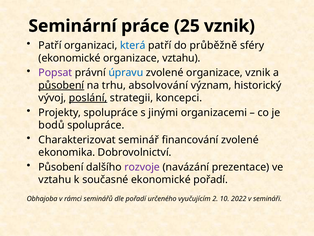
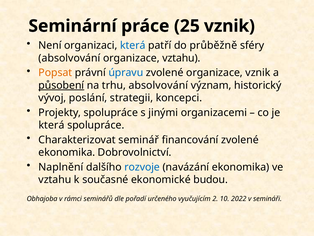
Patří at (50, 45): Patří -> Není
ekonomické at (69, 58): ekonomické -> absolvování
Popsat colour: purple -> orange
poslání underline: present -> none
bodů at (51, 125): bodů -> která
Působení at (61, 167): Působení -> Naplnění
rozvoje colour: purple -> blue
navázání prezentace: prezentace -> ekonomika
ekonomické pořadí: pořadí -> budou
